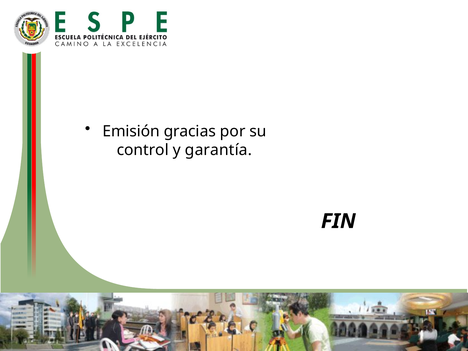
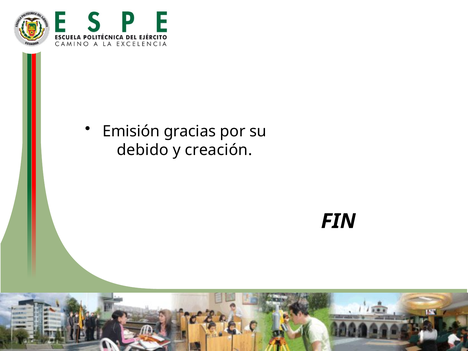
control: control -> debido
garantía: garantía -> creación
